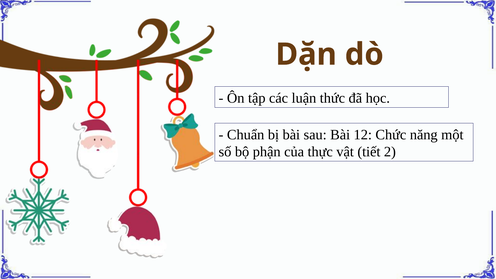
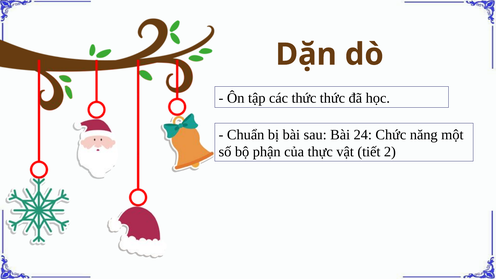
các luận: luận -> thức
12: 12 -> 24
